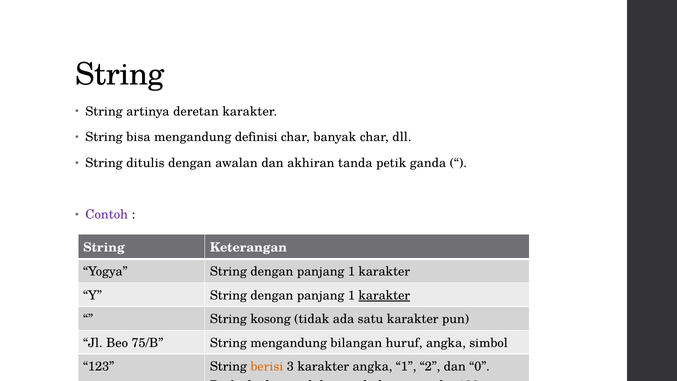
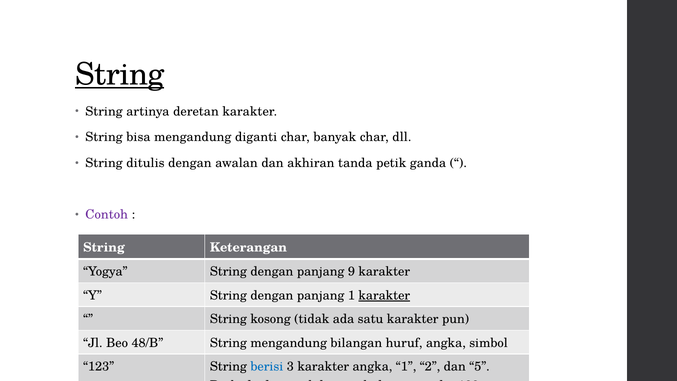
String at (120, 74) underline: none -> present
definisi: definisi -> diganti
1 at (351, 272): 1 -> 9
75/B: 75/B -> 48/B
berisi colour: orange -> blue
0: 0 -> 5
